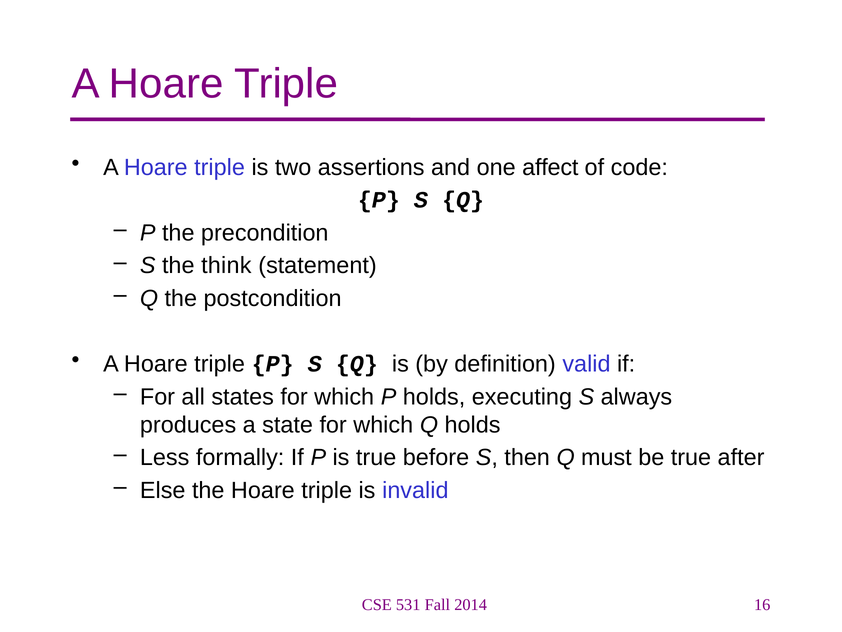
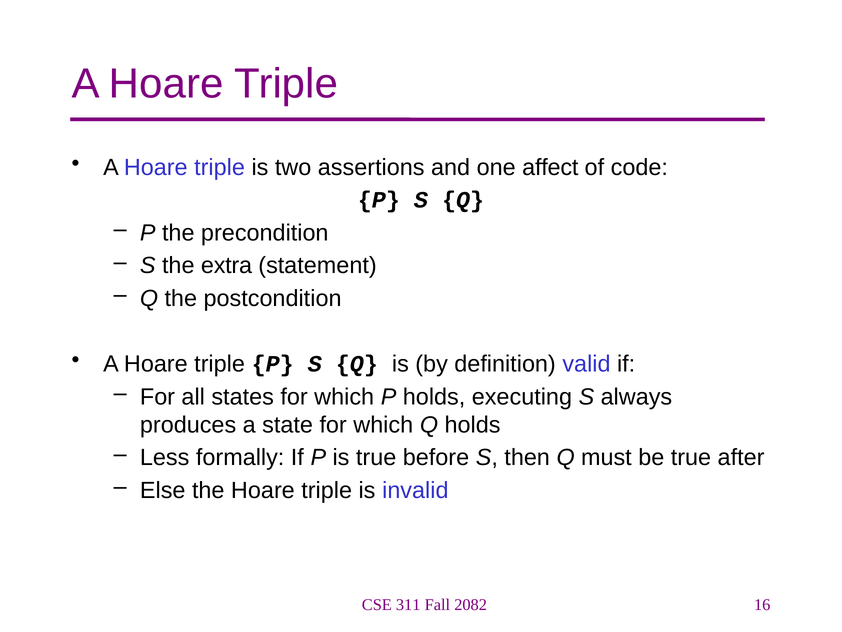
think: think -> extra
531: 531 -> 311
2014: 2014 -> 2082
